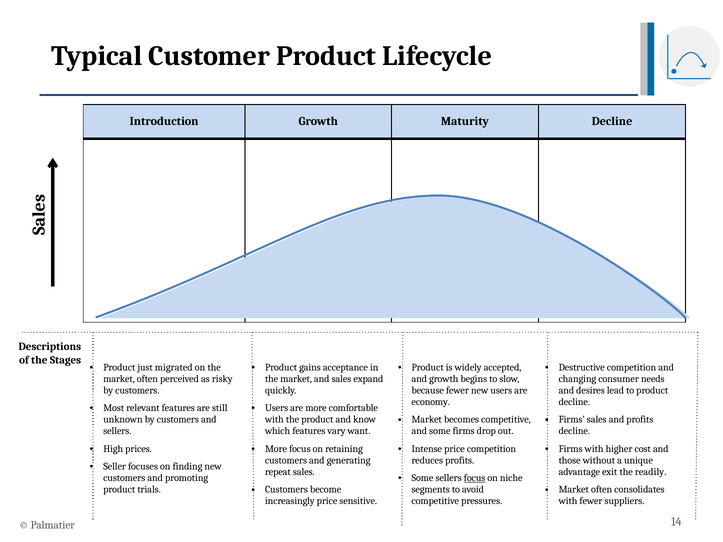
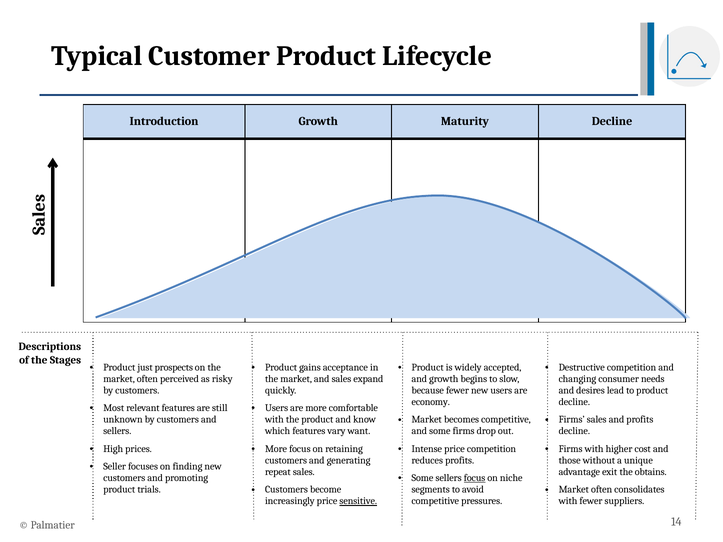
migrated: migrated -> prospects
readily: readily -> obtains
sensitive underline: none -> present
